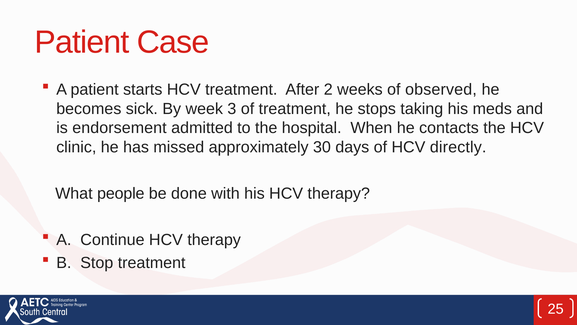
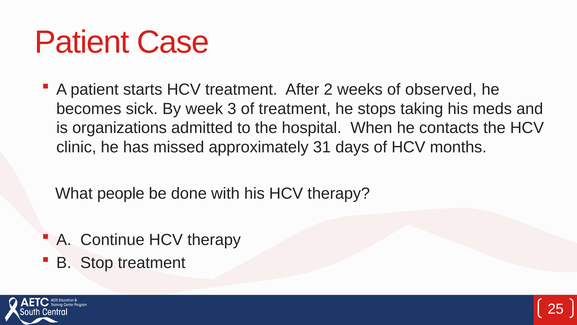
endorsement: endorsement -> organizations
30: 30 -> 31
directly: directly -> months
